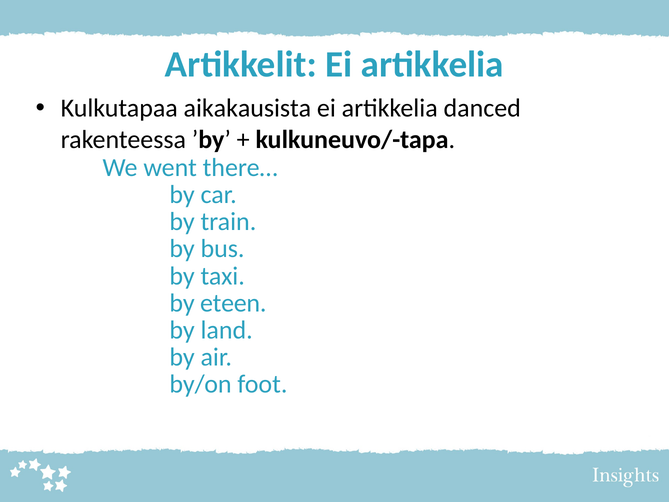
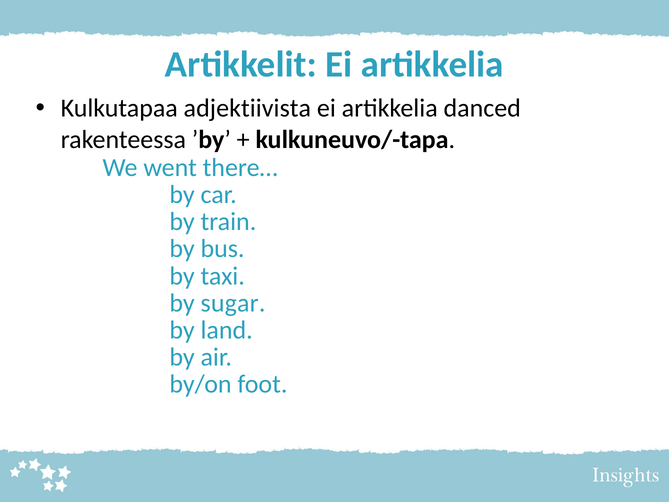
aikakausista: aikakausista -> adjektiivista
eteen: eteen -> sugar
